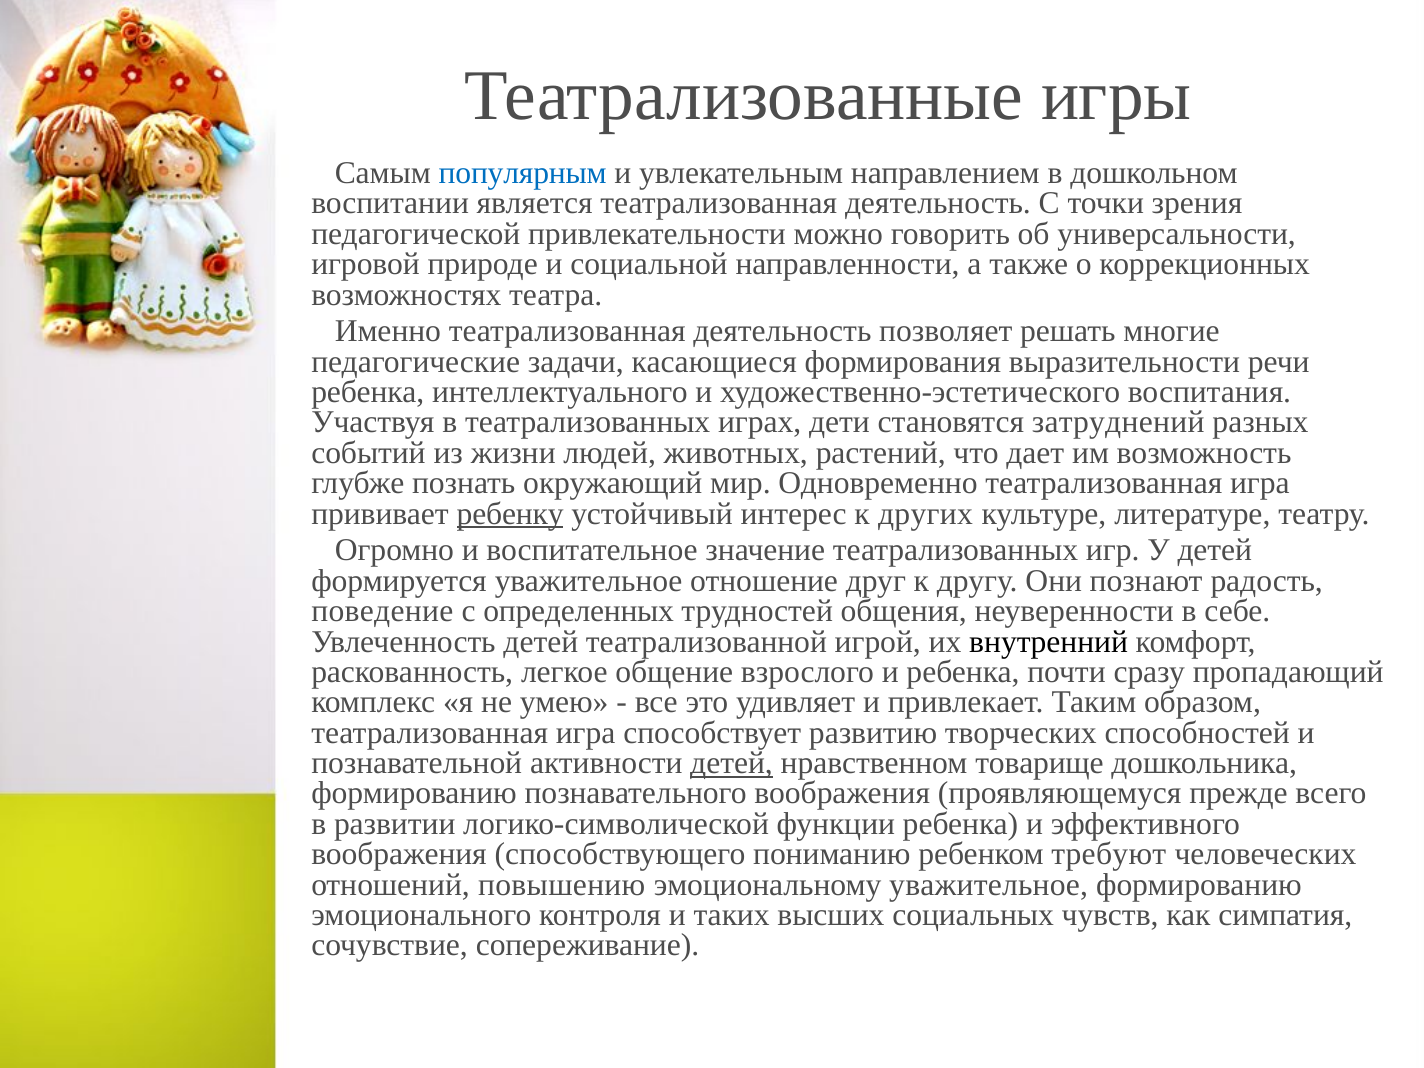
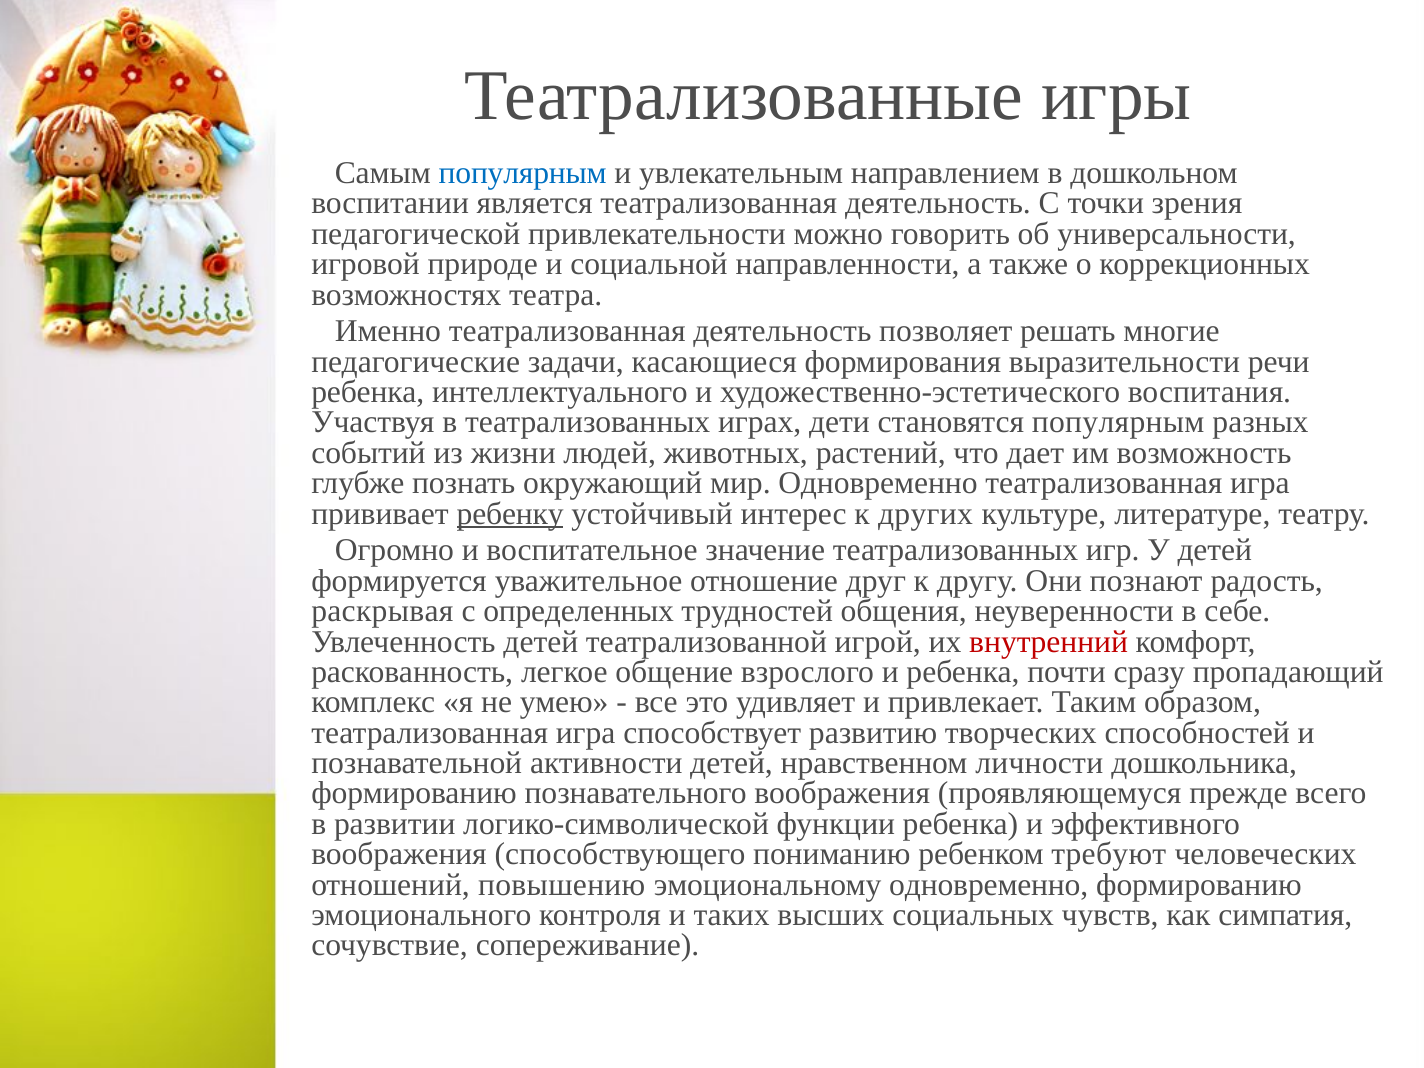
становятся затруднений: затруднений -> популярным
поведение: поведение -> раскрывая
внутренний colour: black -> red
детей at (732, 763) underline: present -> none
товарище: товарище -> личности
эмоциональному уважительное: уважительное -> одновременно
